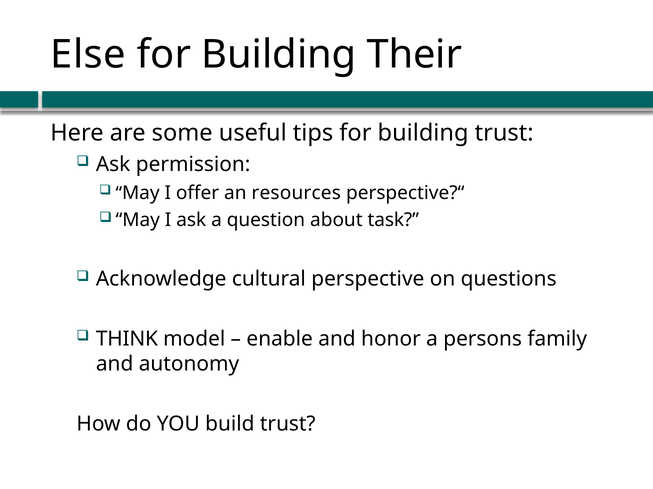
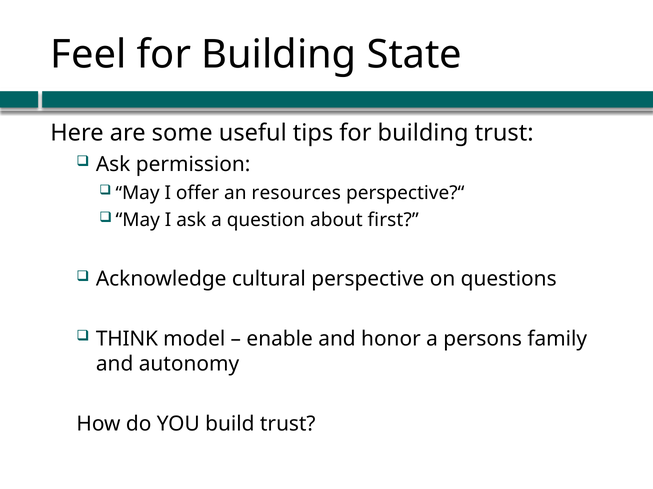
Else: Else -> Feel
Their: Their -> State
task: task -> first
